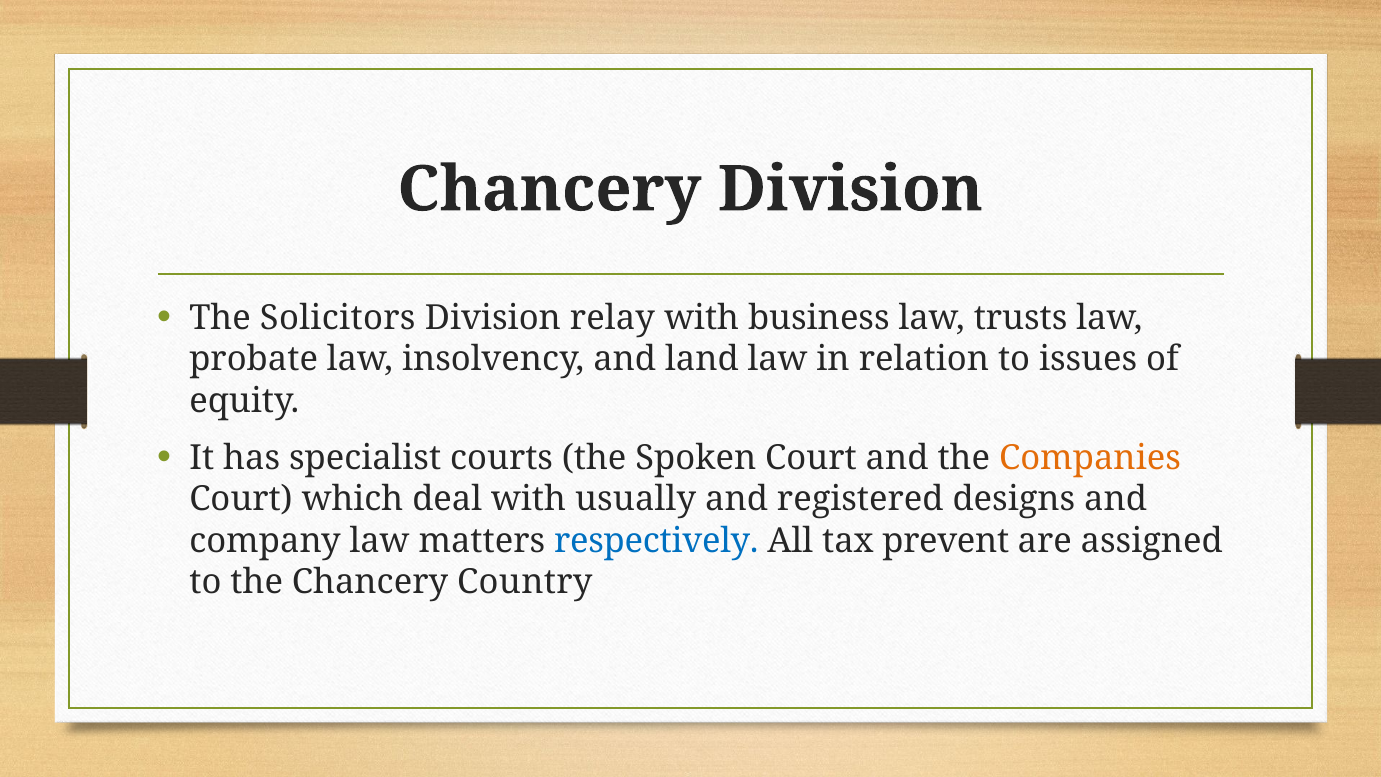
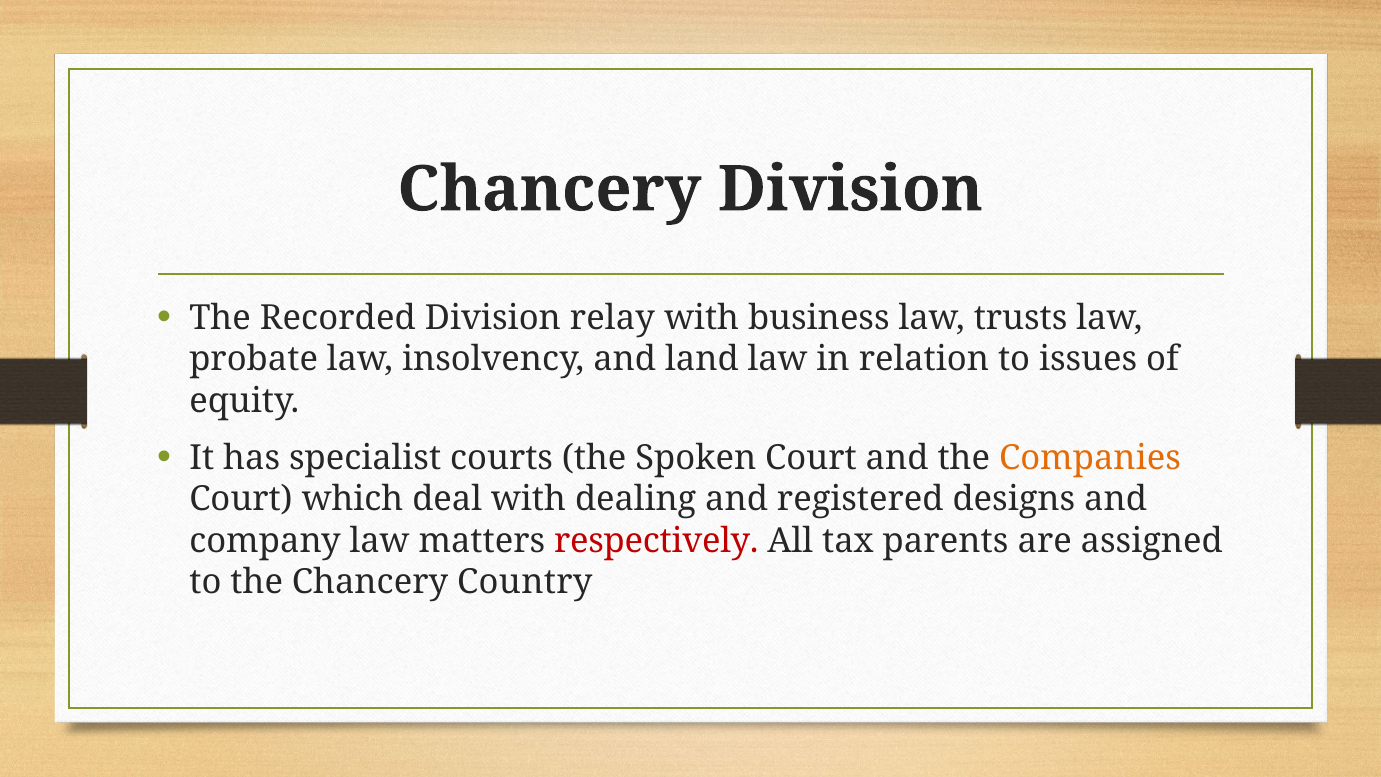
Solicitors: Solicitors -> Recorded
usually: usually -> dealing
respectively colour: blue -> red
prevent: prevent -> parents
